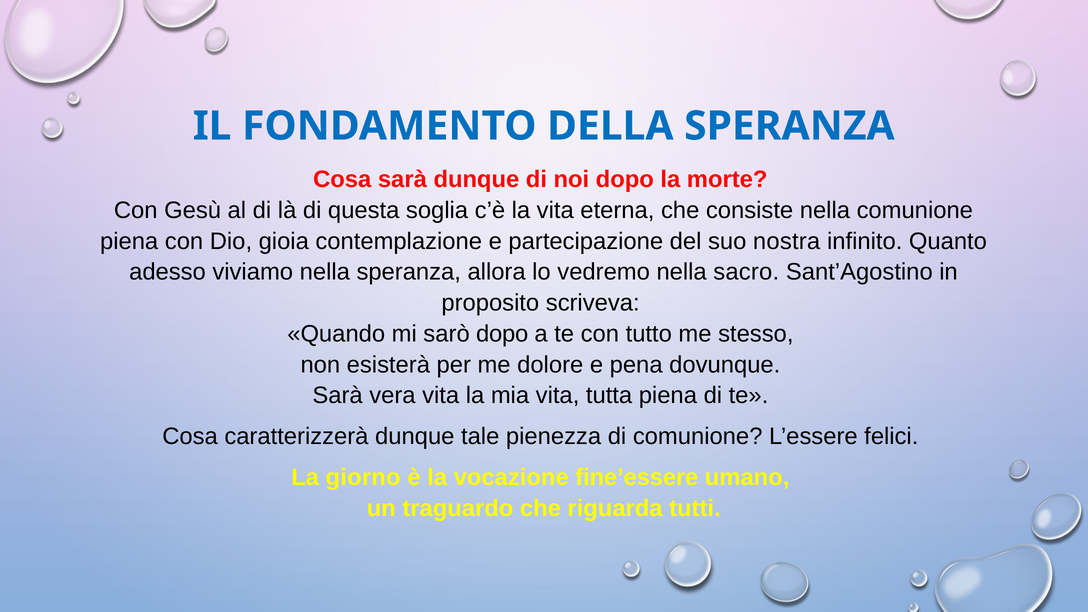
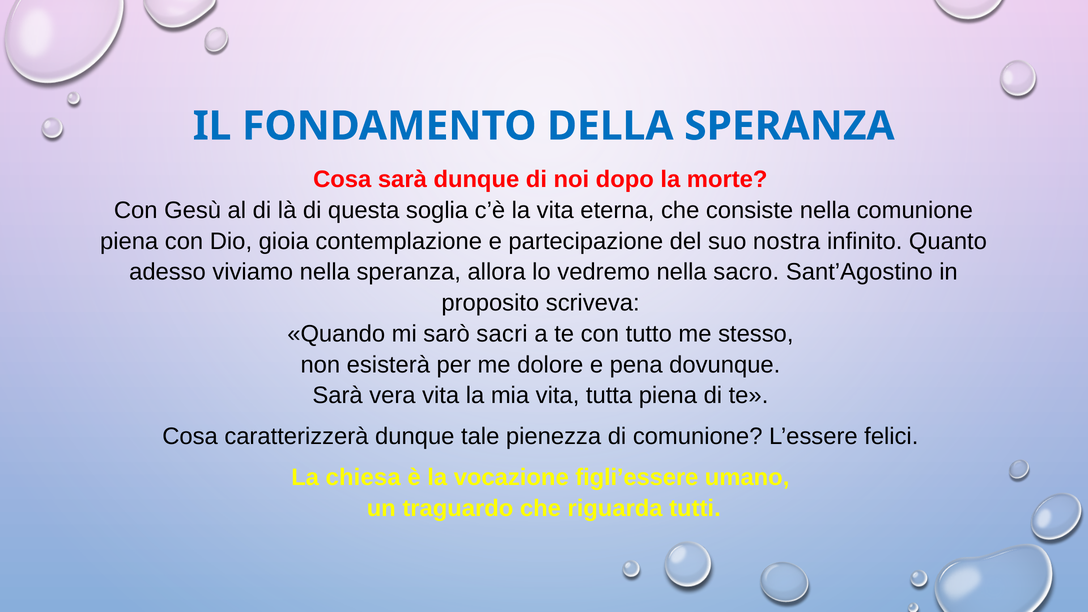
sarò dopo: dopo -> sacri
giorno: giorno -> chiesa
fine’essere: fine’essere -> figli’essere
